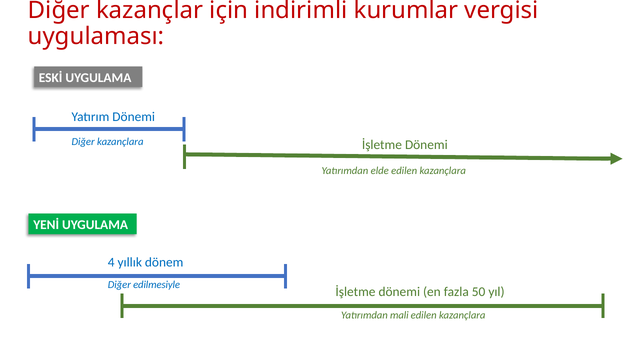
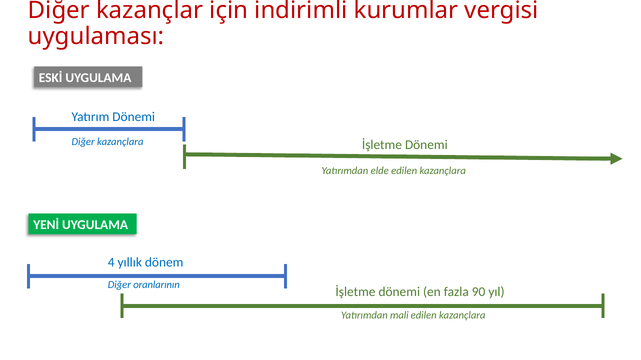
edilmesiyle: edilmesiyle -> oranlarının
50: 50 -> 90
